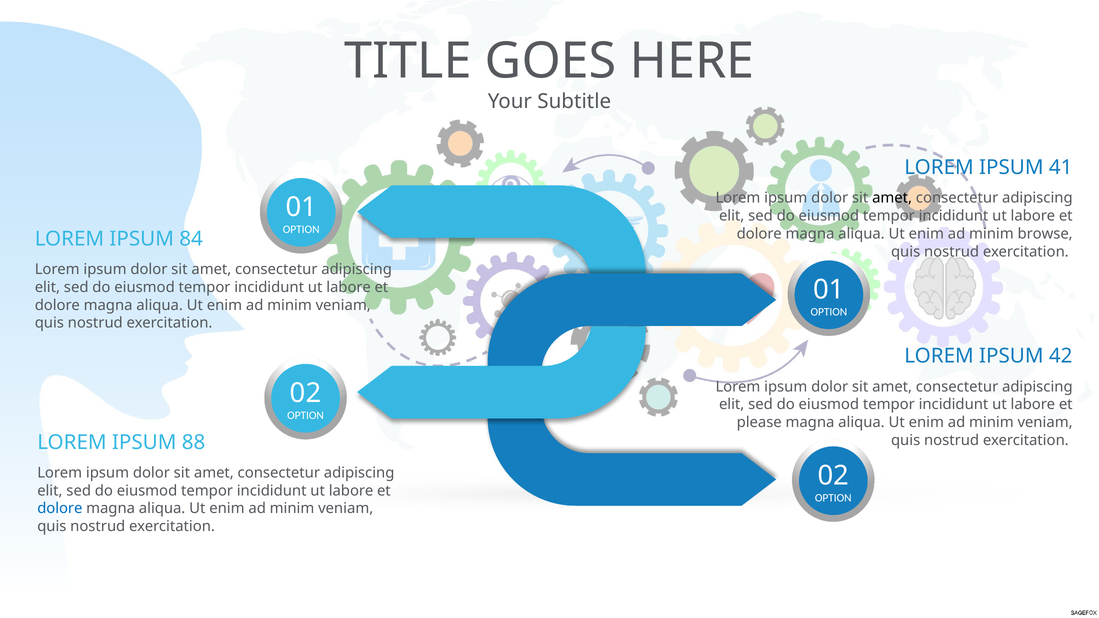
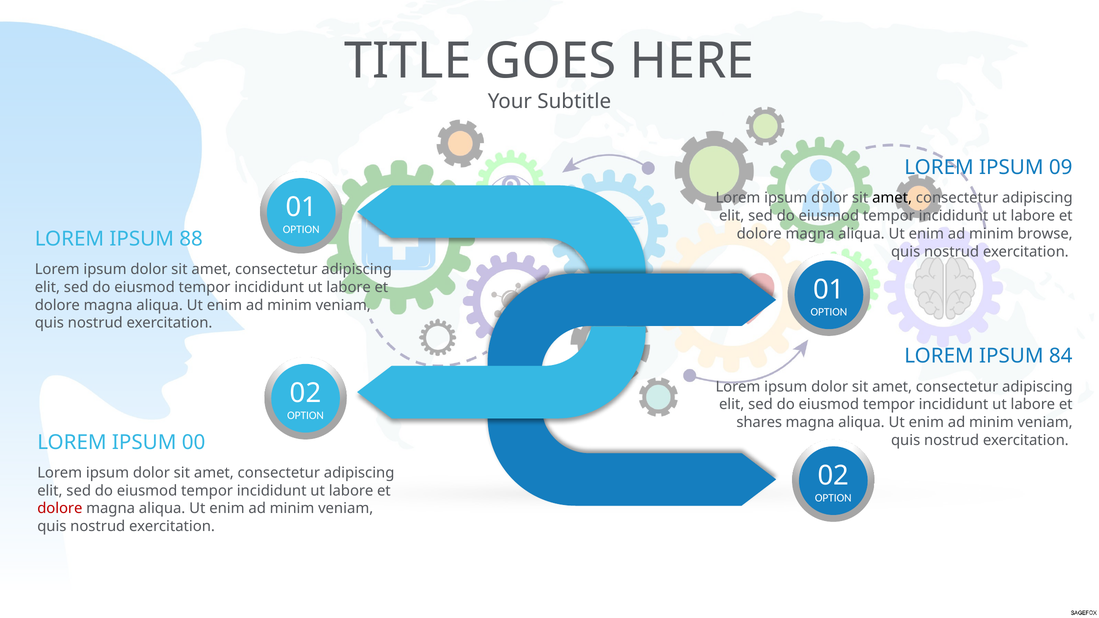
41: 41 -> 09
84: 84 -> 88
42: 42 -> 84
please: please -> shares
88: 88 -> 00
dolore at (60, 509) colour: blue -> red
